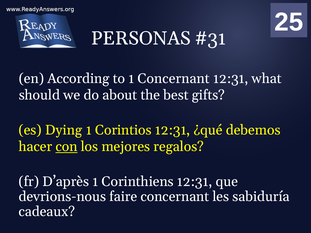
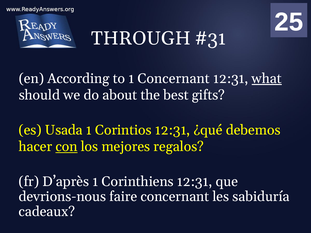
PERSONAS: PERSONAS -> THROUGH
what underline: none -> present
Dying: Dying -> Usada
